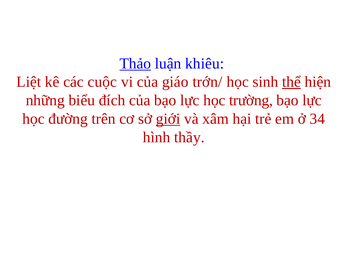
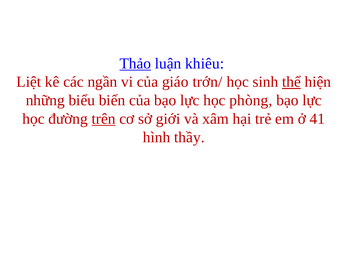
cuộc: cuộc -> ngần
đích: đích -> biến
trường: trường -> phòng
trên underline: none -> present
giới underline: present -> none
34: 34 -> 41
